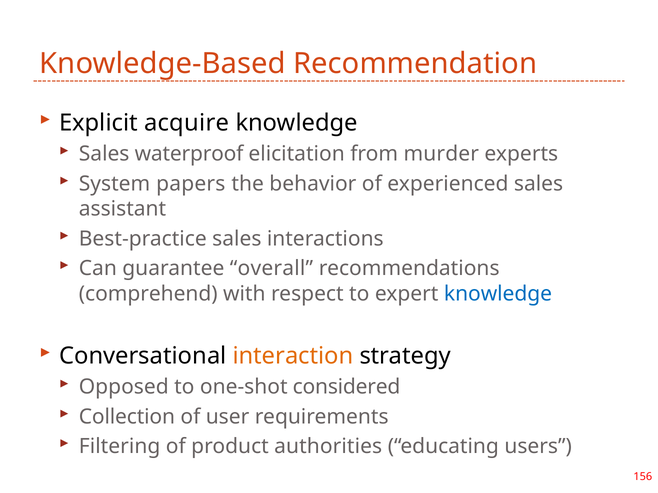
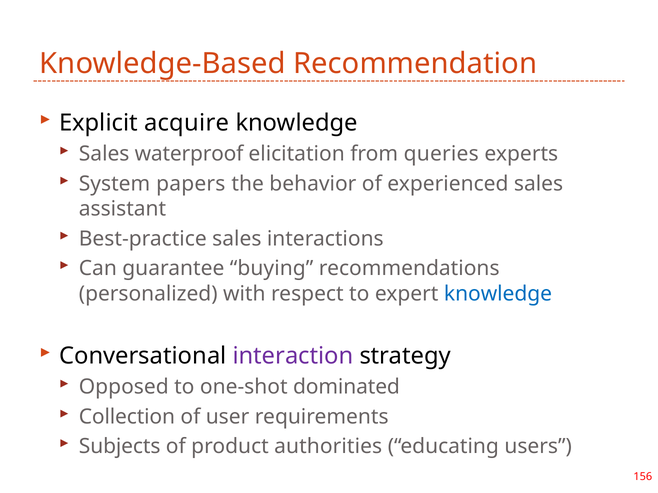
murder: murder -> queries
overall: overall -> buying
comprehend: comprehend -> personalized
interaction colour: orange -> purple
considered: considered -> dominated
Filtering: Filtering -> Subjects
